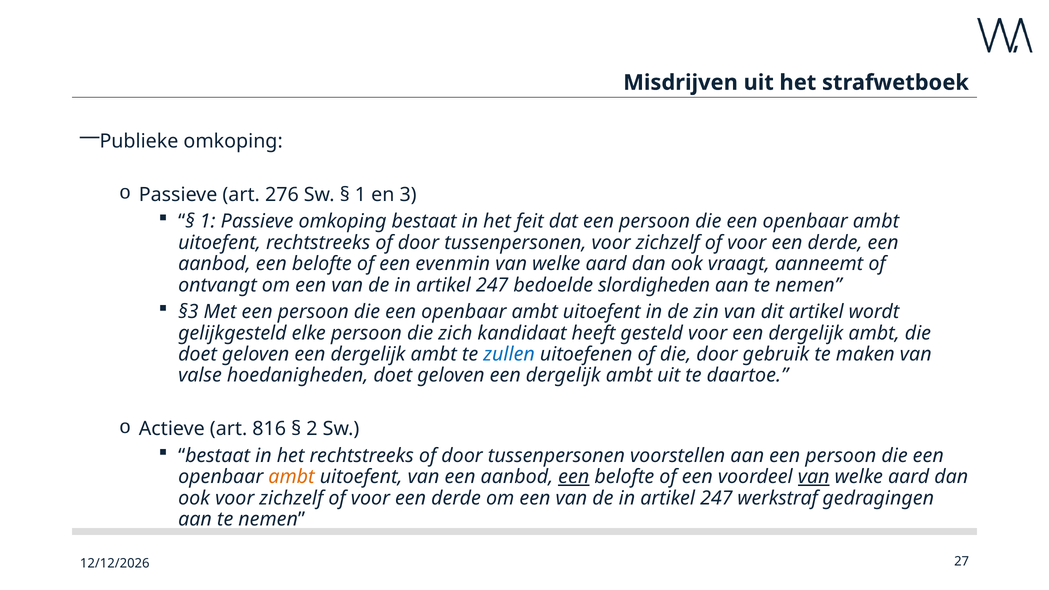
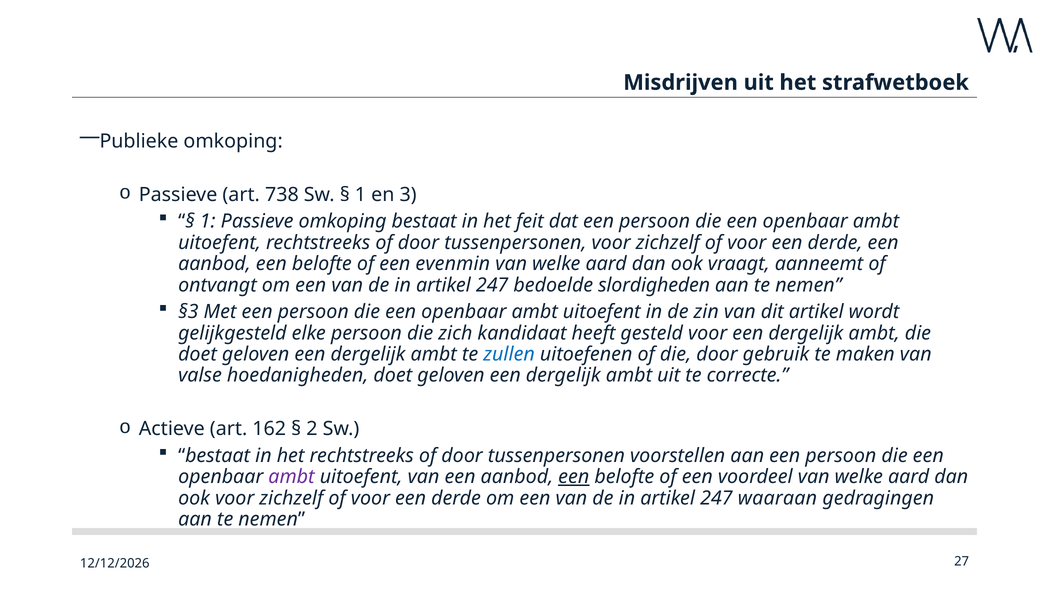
276: 276 -> 738
daartoe: daartoe -> correcte
816: 816 -> 162
ambt at (291, 477) colour: orange -> purple
van at (814, 477) underline: present -> none
werkstraf: werkstraf -> waaraan
